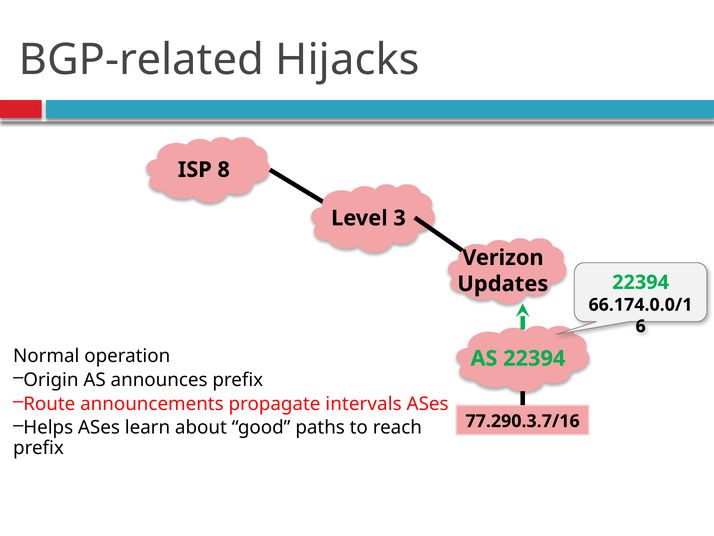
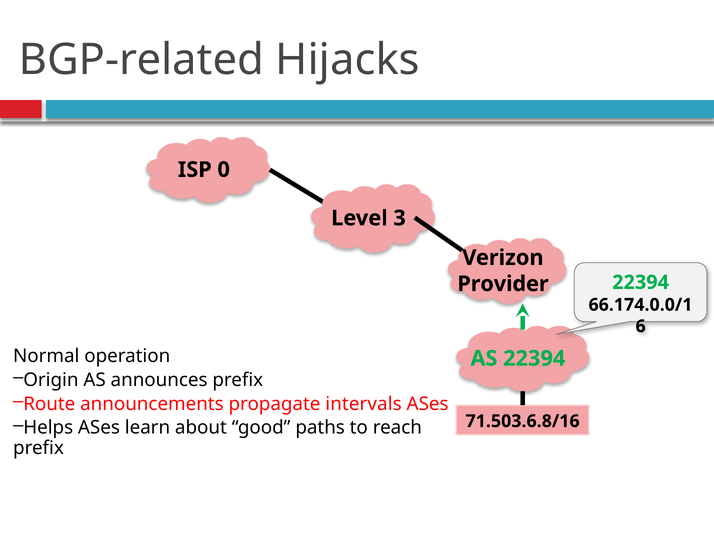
8: 8 -> 0
Updates: Updates -> Provider
77.290.3.7/16: 77.290.3.7/16 -> 71.503.6.8/16
